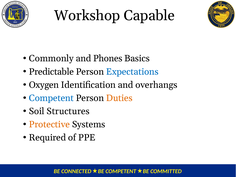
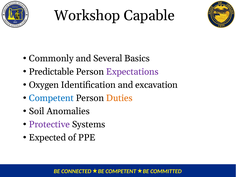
Phones: Phones -> Several
Expectations colour: blue -> purple
overhangs: overhangs -> excavation
Structures: Structures -> Anomalies
Protective colour: orange -> purple
Required: Required -> Expected
